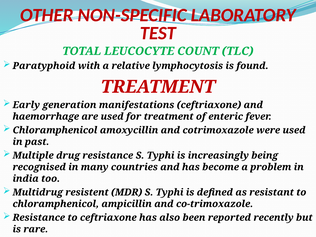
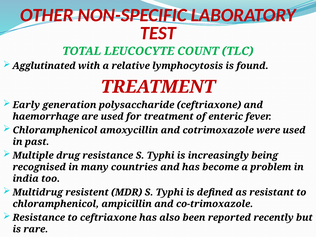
Paratyphoid: Paratyphoid -> Agglutinated
manifestations: manifestations -> polysaccharide
